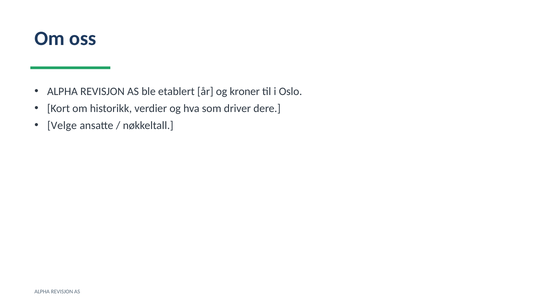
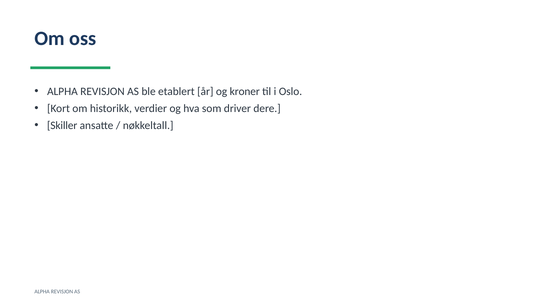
Velge: Velge -> Skiller
